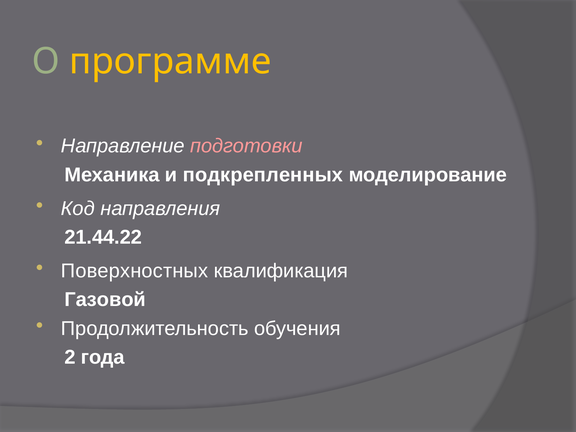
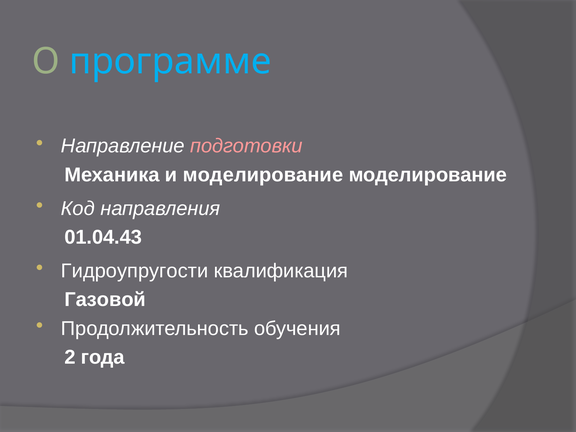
программе colour: yellow -> light blue
и подкрепленных: подкрепленных -> моделирование
21.44.22: 21.44.22 -> 01.04.43
Поверхностных: Поверхностных -> Гидроупругости
